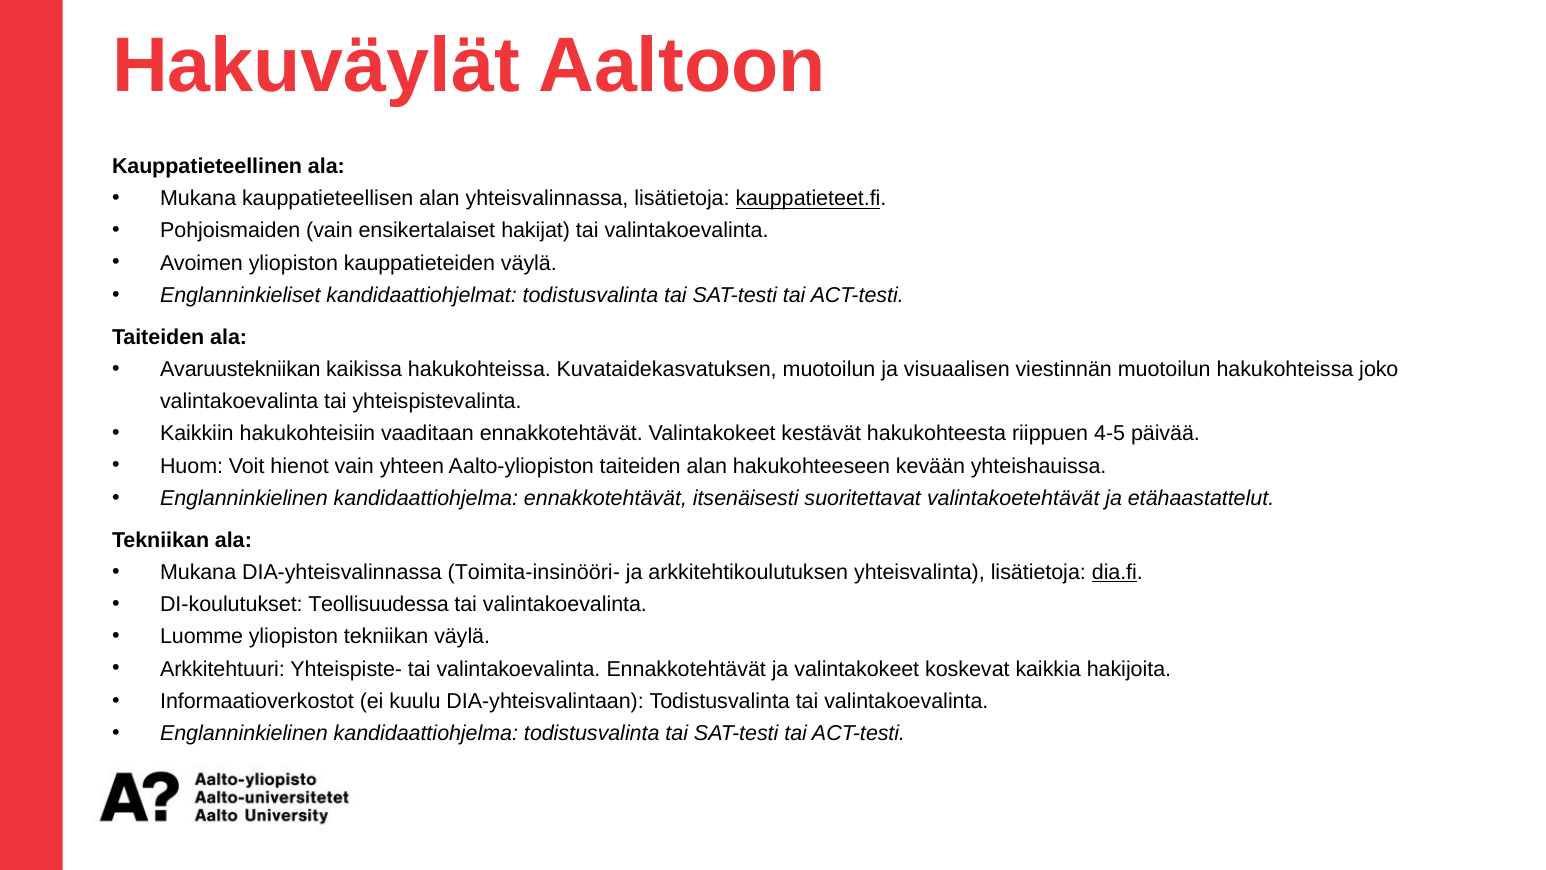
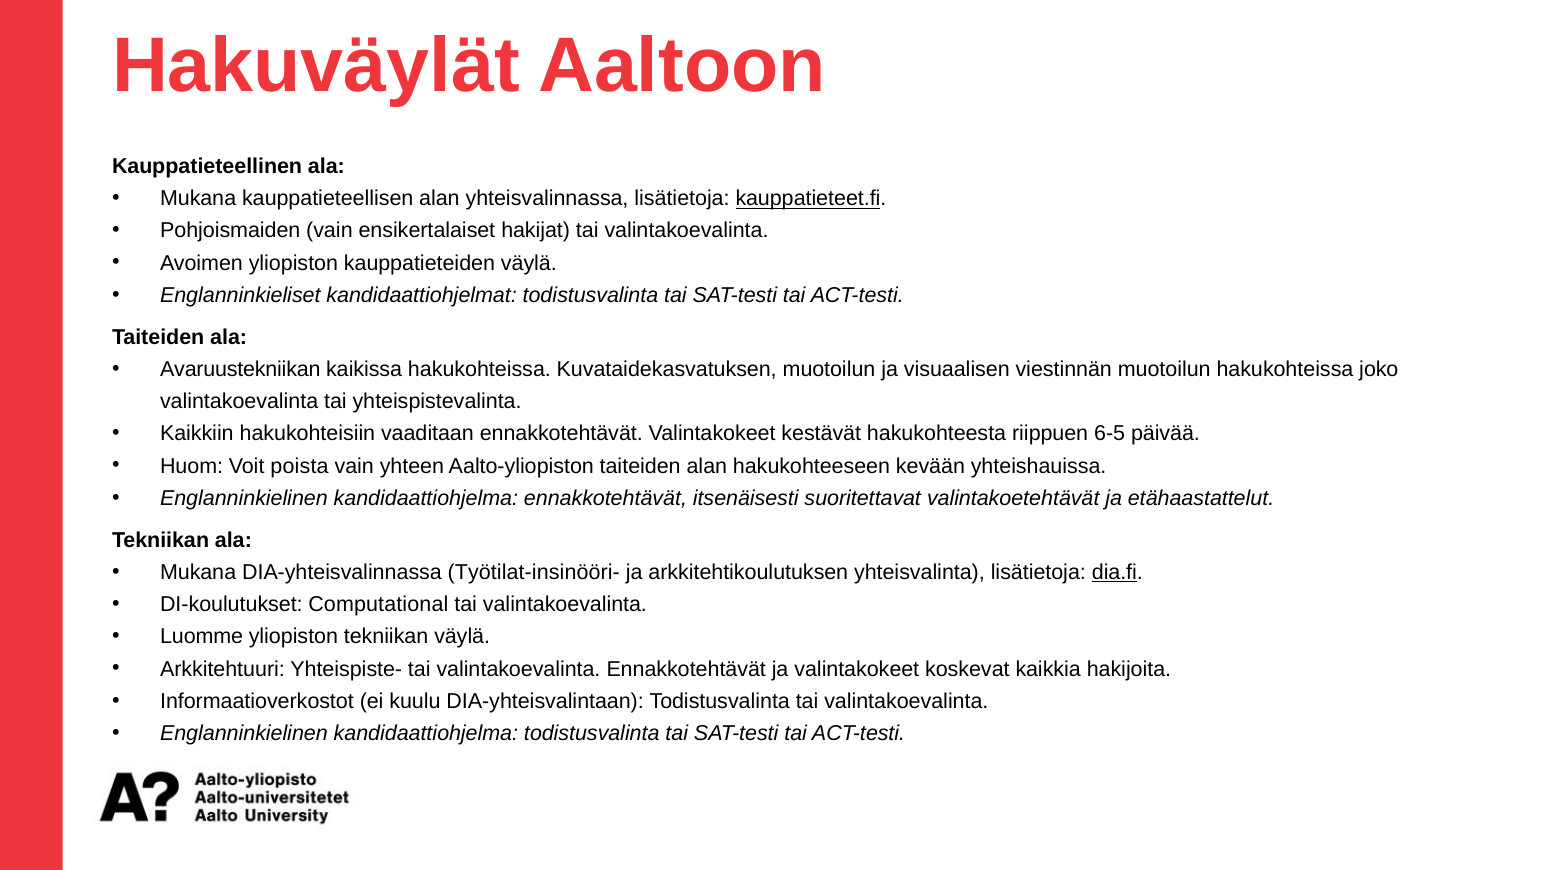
4-5: 4-5 -> 6-5
hienot: hienot -> poista
Toimita-insinööri-: Toimita-insinööri- -> Työtilat-insinööri-
Teollisuudessa: Teollisuudessa -> Computational
